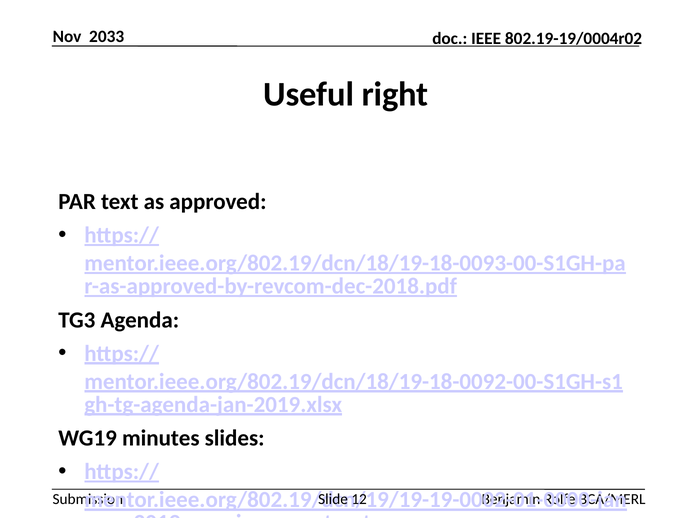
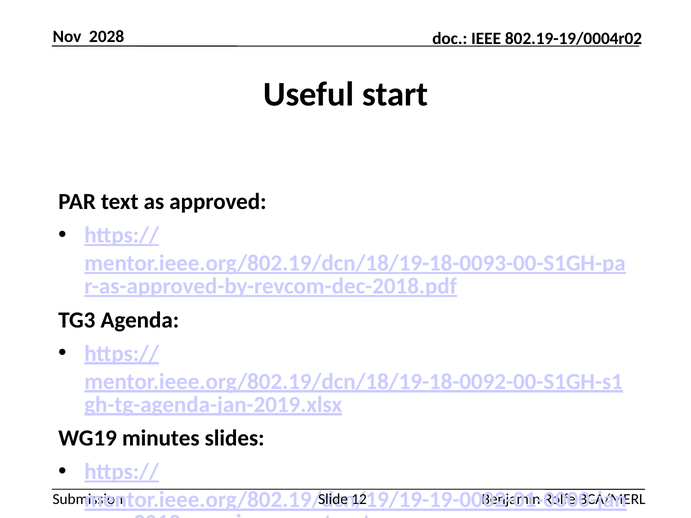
2033: 2033 -> 2028
right: right -> start
